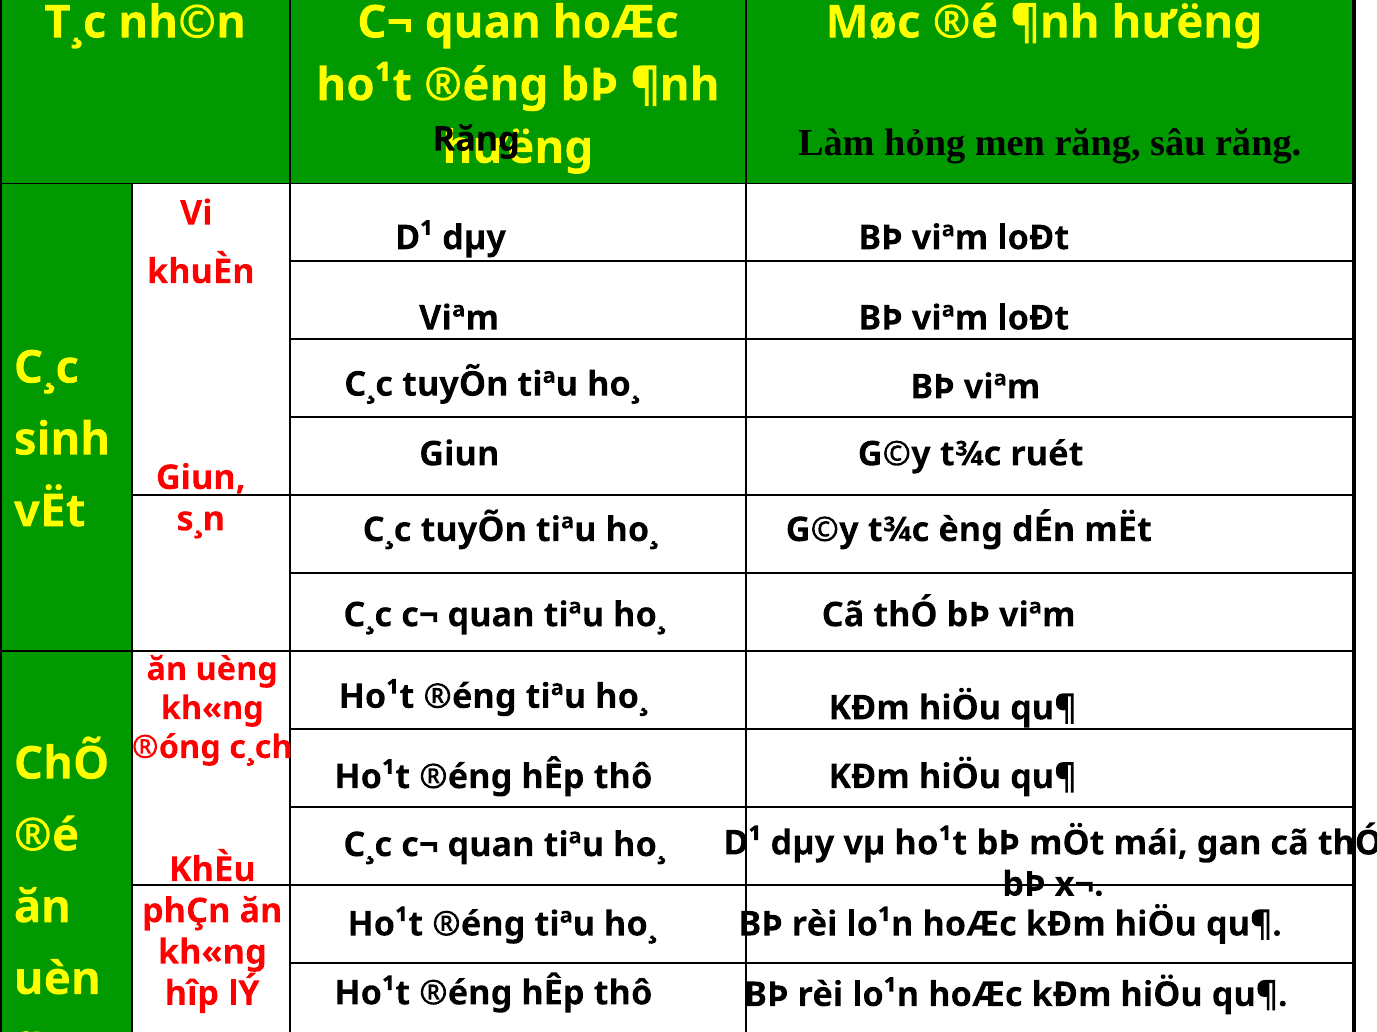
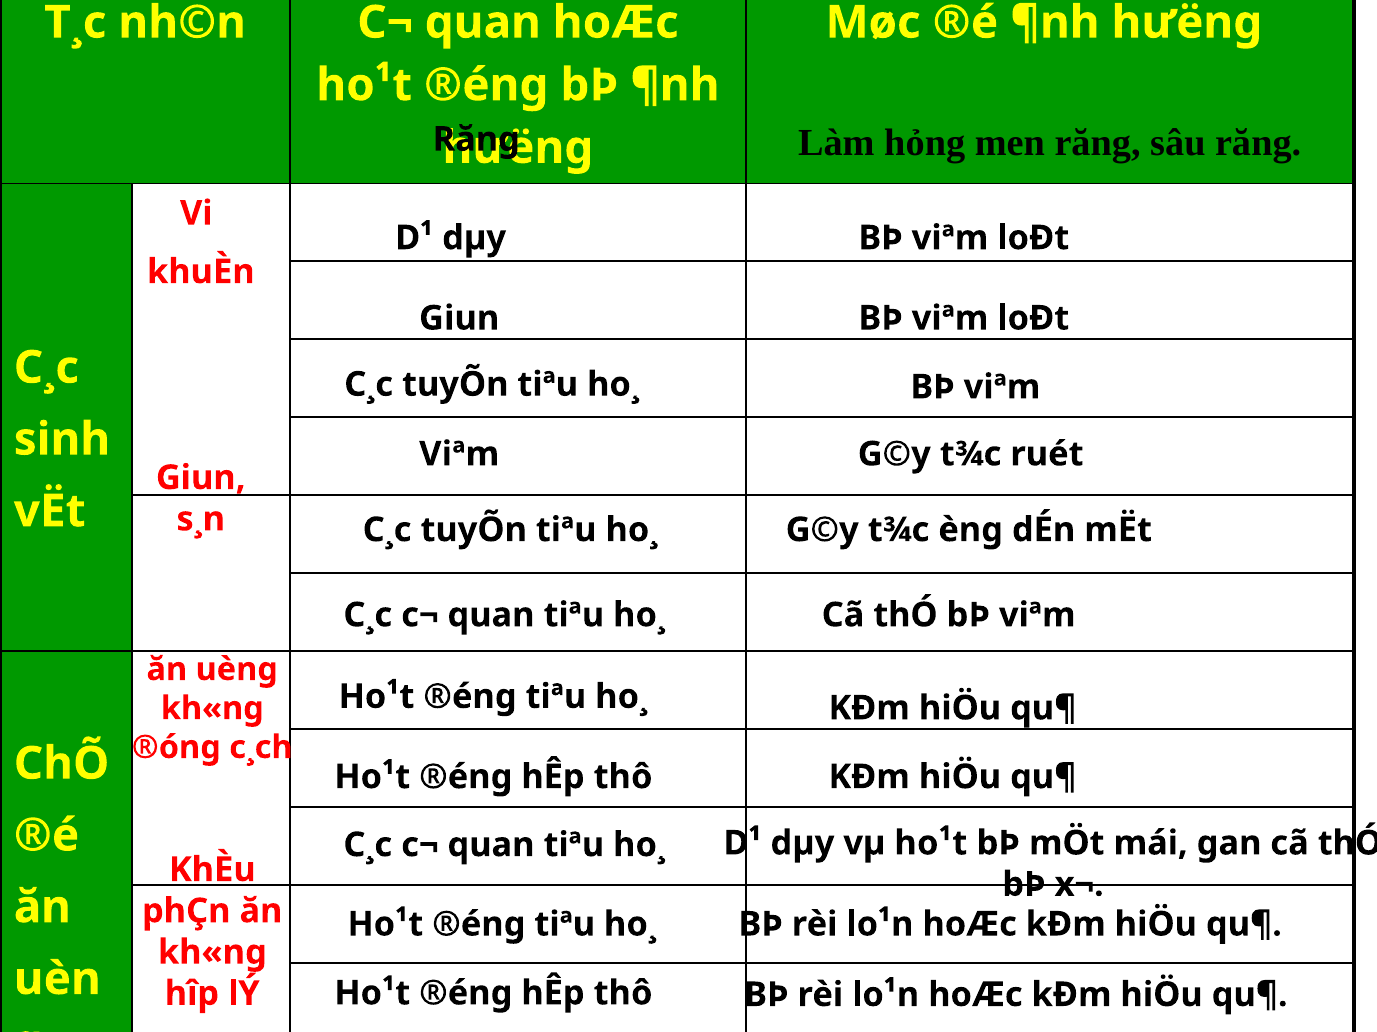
Viªm at (459, 318): Viªm -> Giun
Giun at (459, 454): Giun -> Viªm
